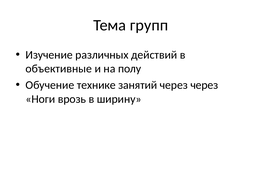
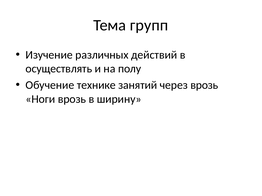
объективные: объективные -> осуществлять
через через: через -> врозь
